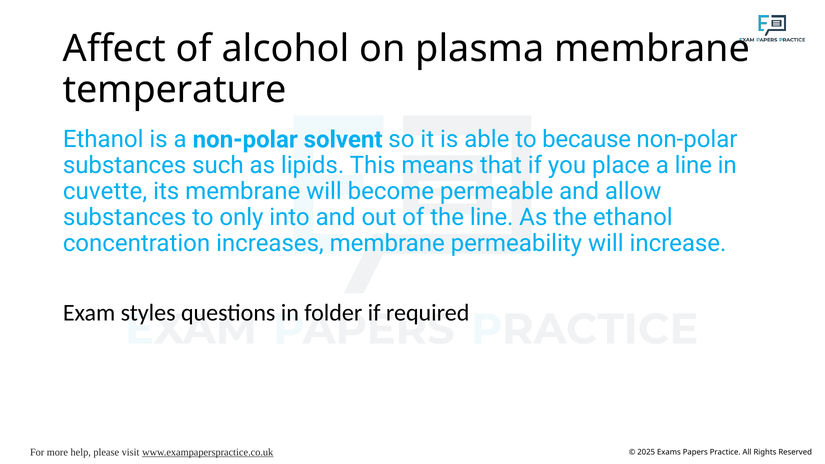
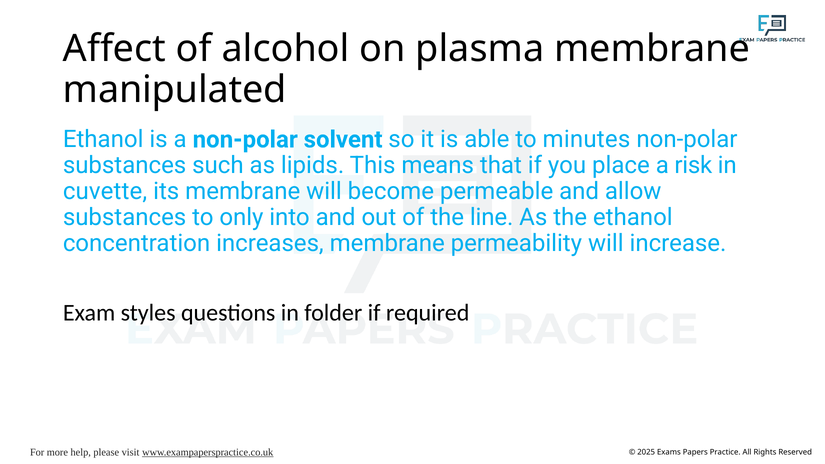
temperature: temperature -> manipulated
because: because -> minutes
a line: line -> risk
